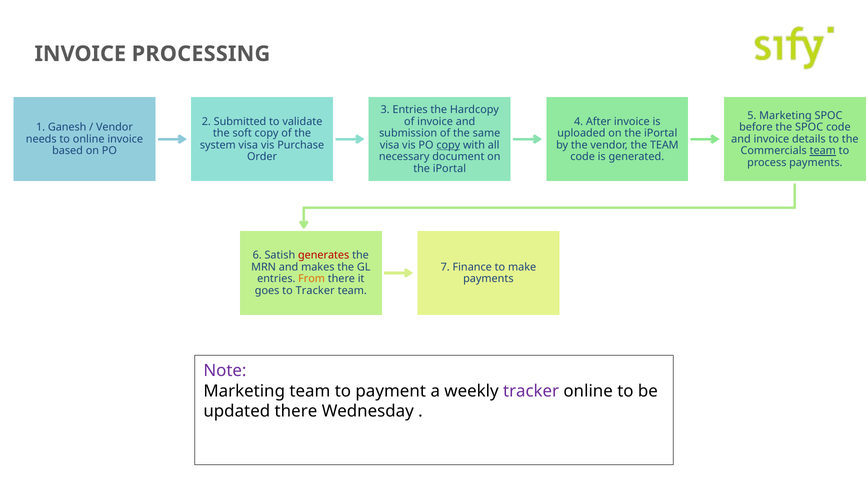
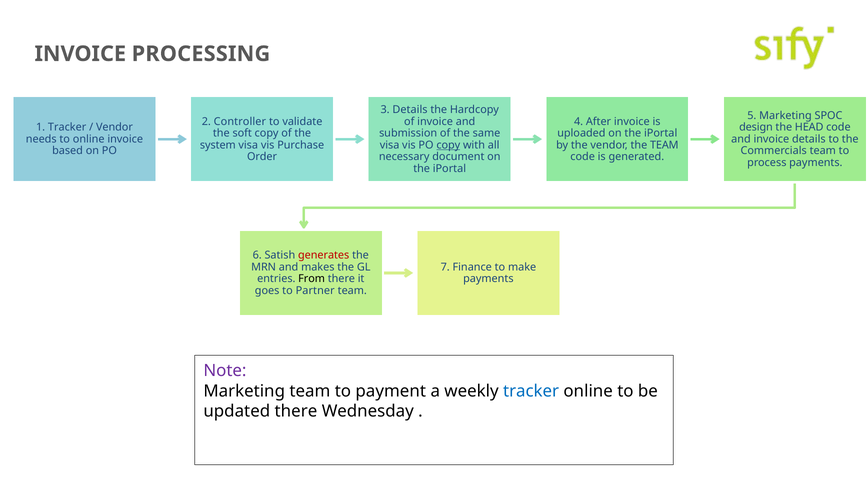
3 Entries: Entries -> Details
Submitted: Submitted -> Controller
1 Ganesh: Ganesh -> Tracker
before: before -> design
the SPOC: SPOC -> HEAD
team at (823, 151) underline: present -> none
From colour: orange -> black
to Tracker: Tracker -> Partner
tracker at (531, 391) colour: purple -> blue
